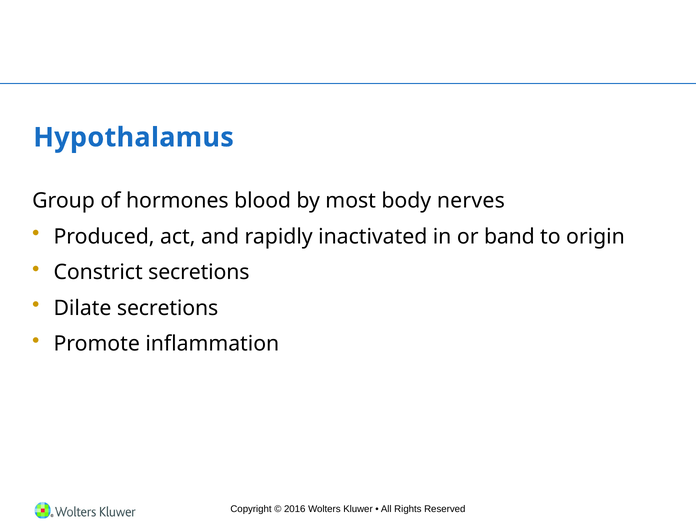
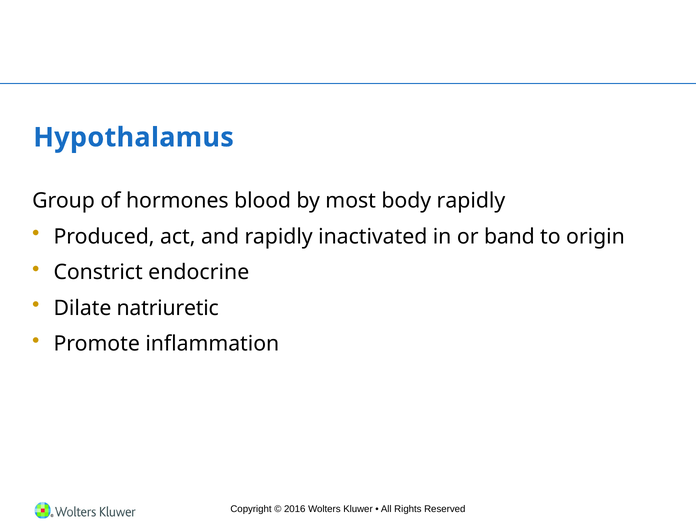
body nerves: nerves -> rapidly
Constrict secretions: secretions -> endocrine
Dilate secretions: secretions -> natriuretic
